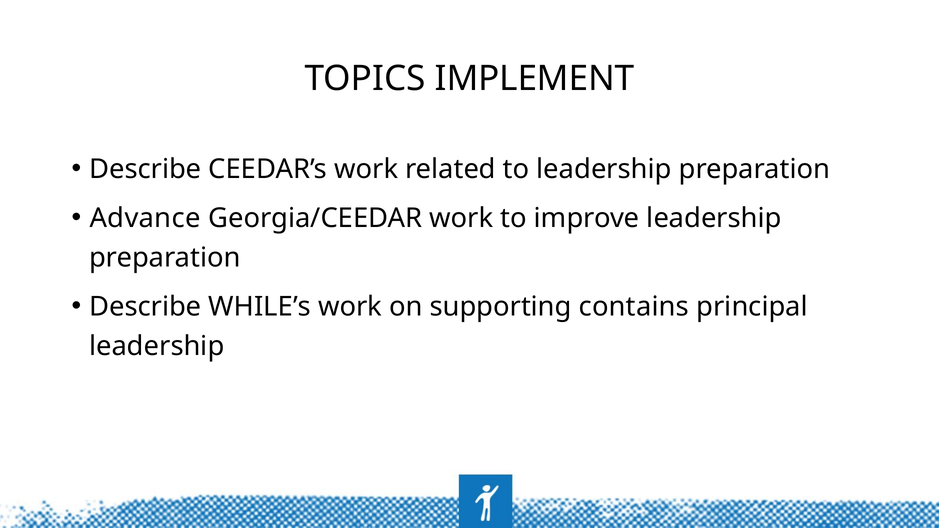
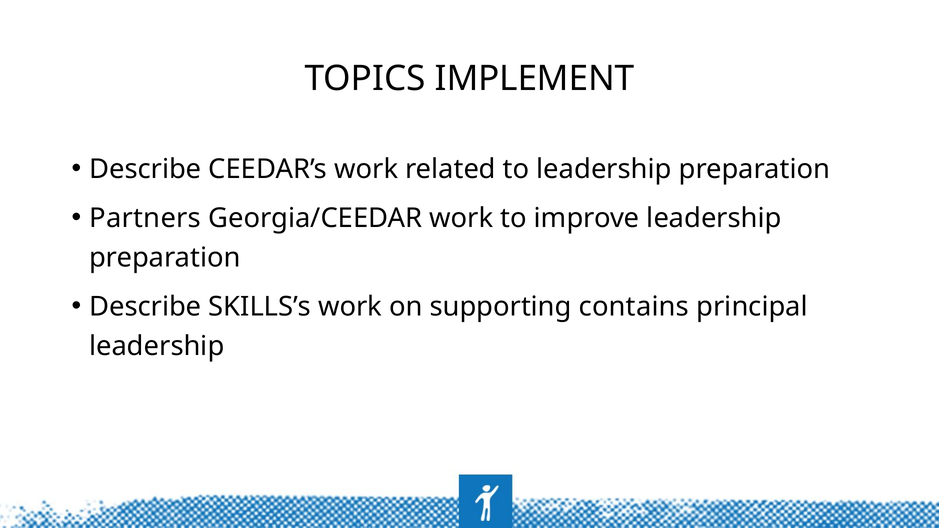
Advance: Advance -> Partners
WHILE’s: WHILE’s -> SKILLS’s
